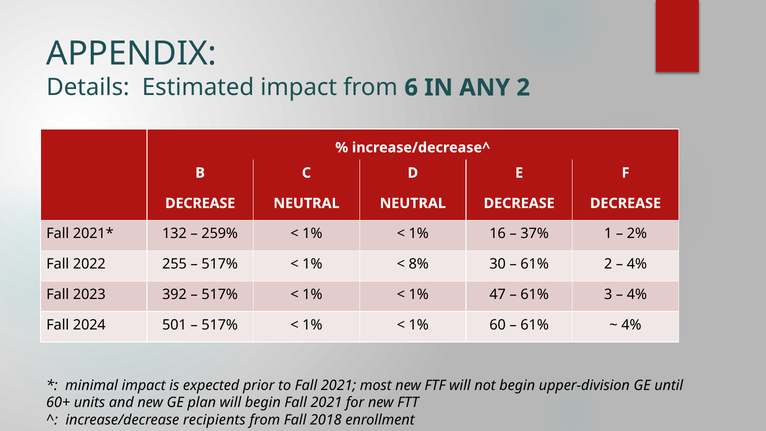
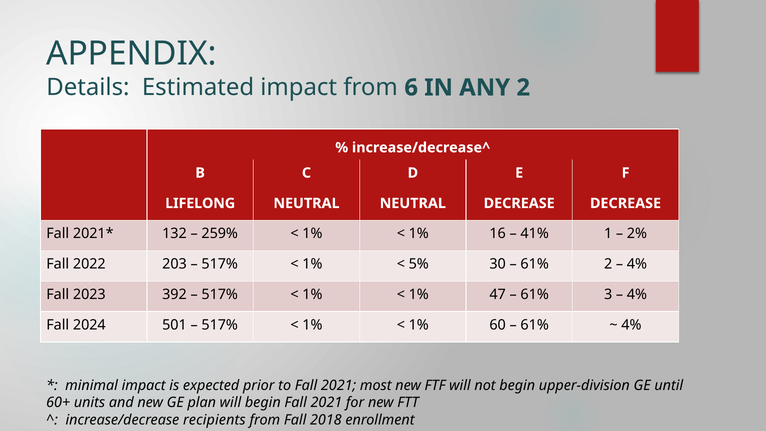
DECREASE at (200, 203): DECREASE -> LIFELONG
37%: 37% -> 41%
255: 255 -> 203
8%: 8% -> 5%
